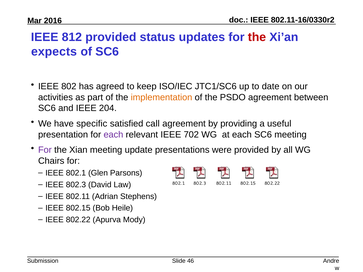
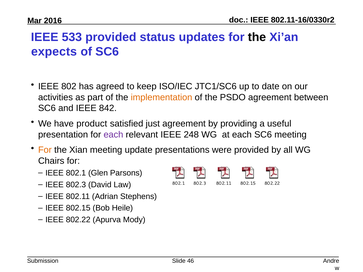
812: 812 -> 533
the at (257, 37) colour: red -> black
204: 204 -> 842
specific: specific -> product
call: call -> just
702: 702 -> 248
For at (45, 150) colour: purple -> orange
